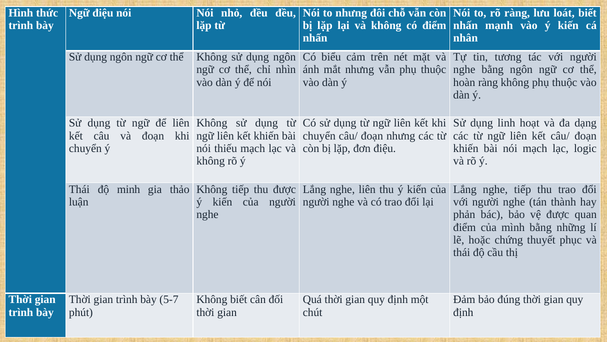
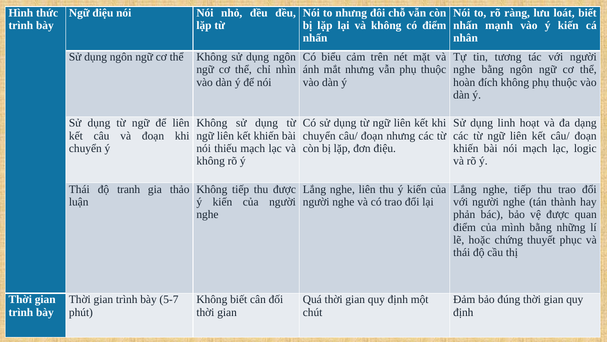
hoàn ràng: ràng -> đích
minh: minh -> tranh
